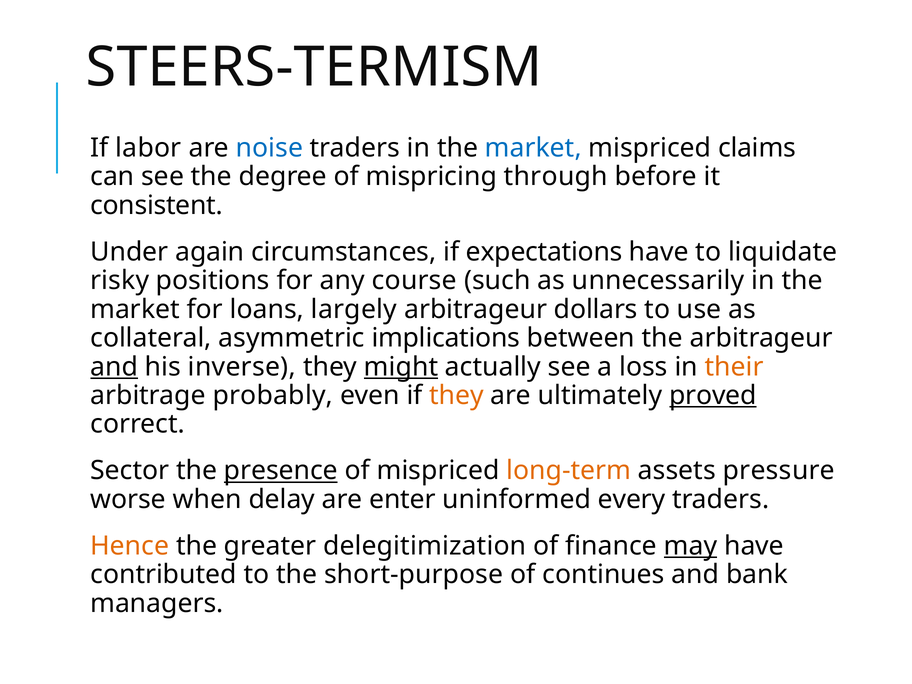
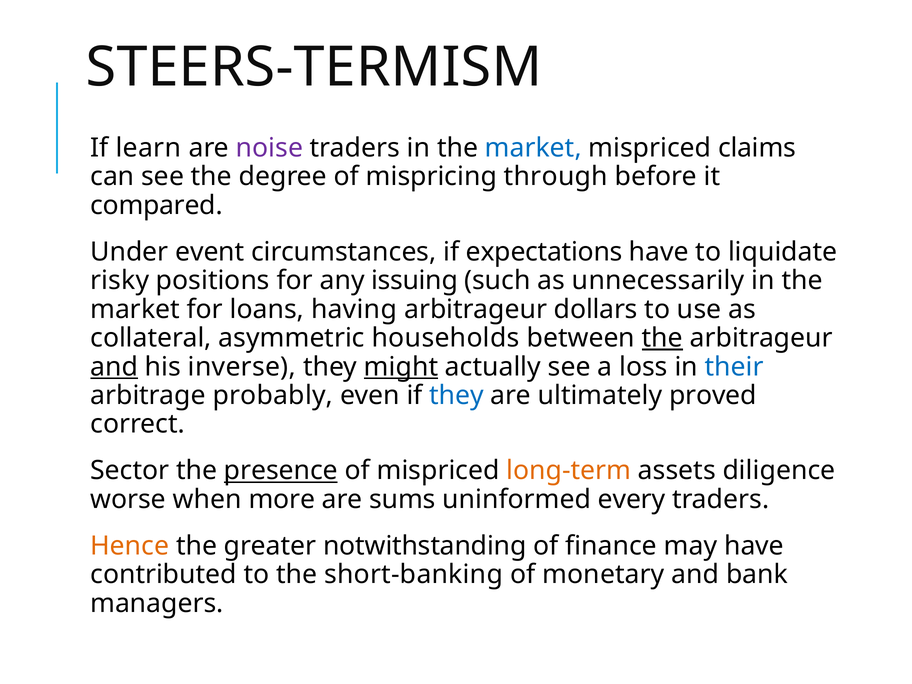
labor: labor -> learn
noise colour: blue -> purple
consistent: consistent -> compared
again: again -> event
course: course -> issuing
largely: largely -> having
implications: implications -> households
the at (662, 338) underline: none -> present
their colour: orange -> blue
they at (457, 395) colour: orange -> blue
proved underline: present -> none
pressure: pressure -> diligence
delay: delay -> more
enter: enter -> sums
delegitimization: delegitimization -> notwithstanding
may underline: present -> none
short-purpose: short-purpose -> short-banking
continues: continues -> monetary
